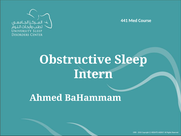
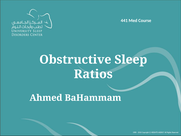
Intern: Intern -> Ratios
